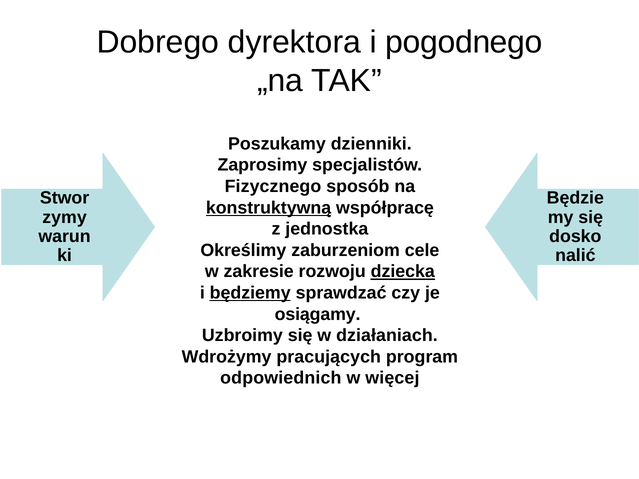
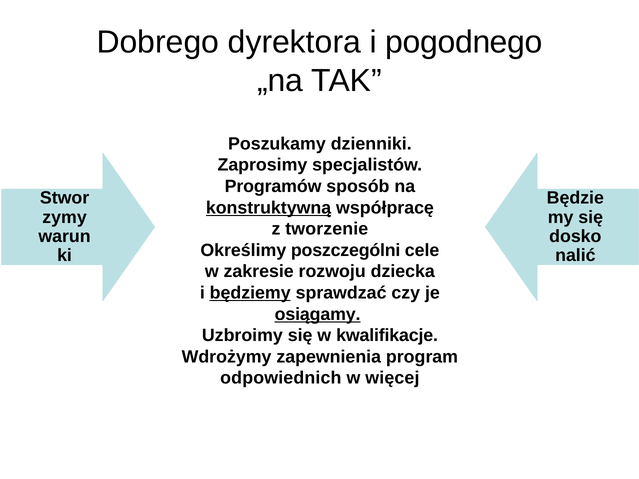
Fizycznego: Fizycznego -> Programów
jednostka: jednostka -> tworzenie
zaburzeniom: zaburzeniom -> poszczególni
dziecka underline: present -> none
osiągamy underline: none -> present
działaniach: działaniach -> kwalifikacje
pracujących: pracujących -> zapewnienia
